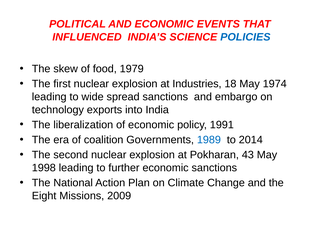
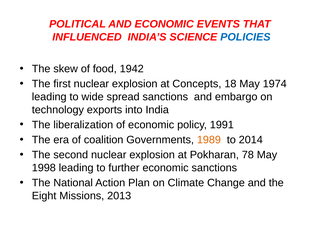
1979: 1979 -> 1942
Industries: Industries -> Concepts
1989 colour: blue -> orange
43: 43 -> 78
2009: 2009 -> 2013
